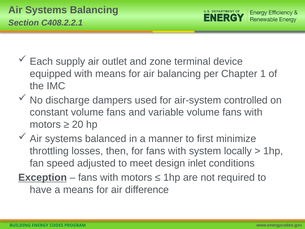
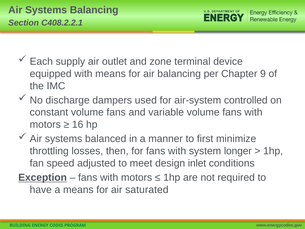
1: 1 -> 9
20: 20 -> 16
locally: locally -> longer
difference: difference -> saturated
